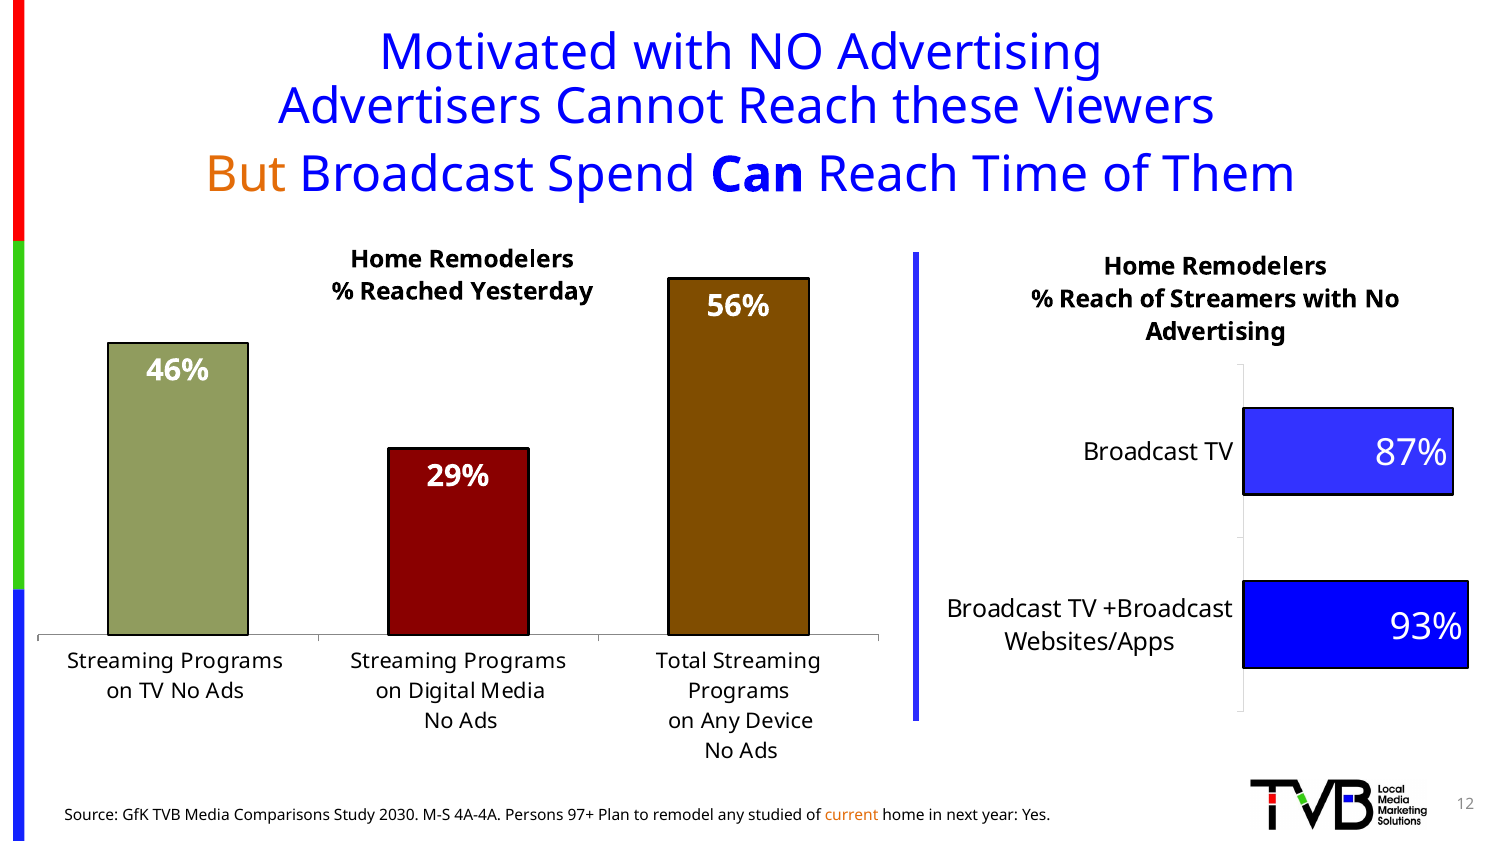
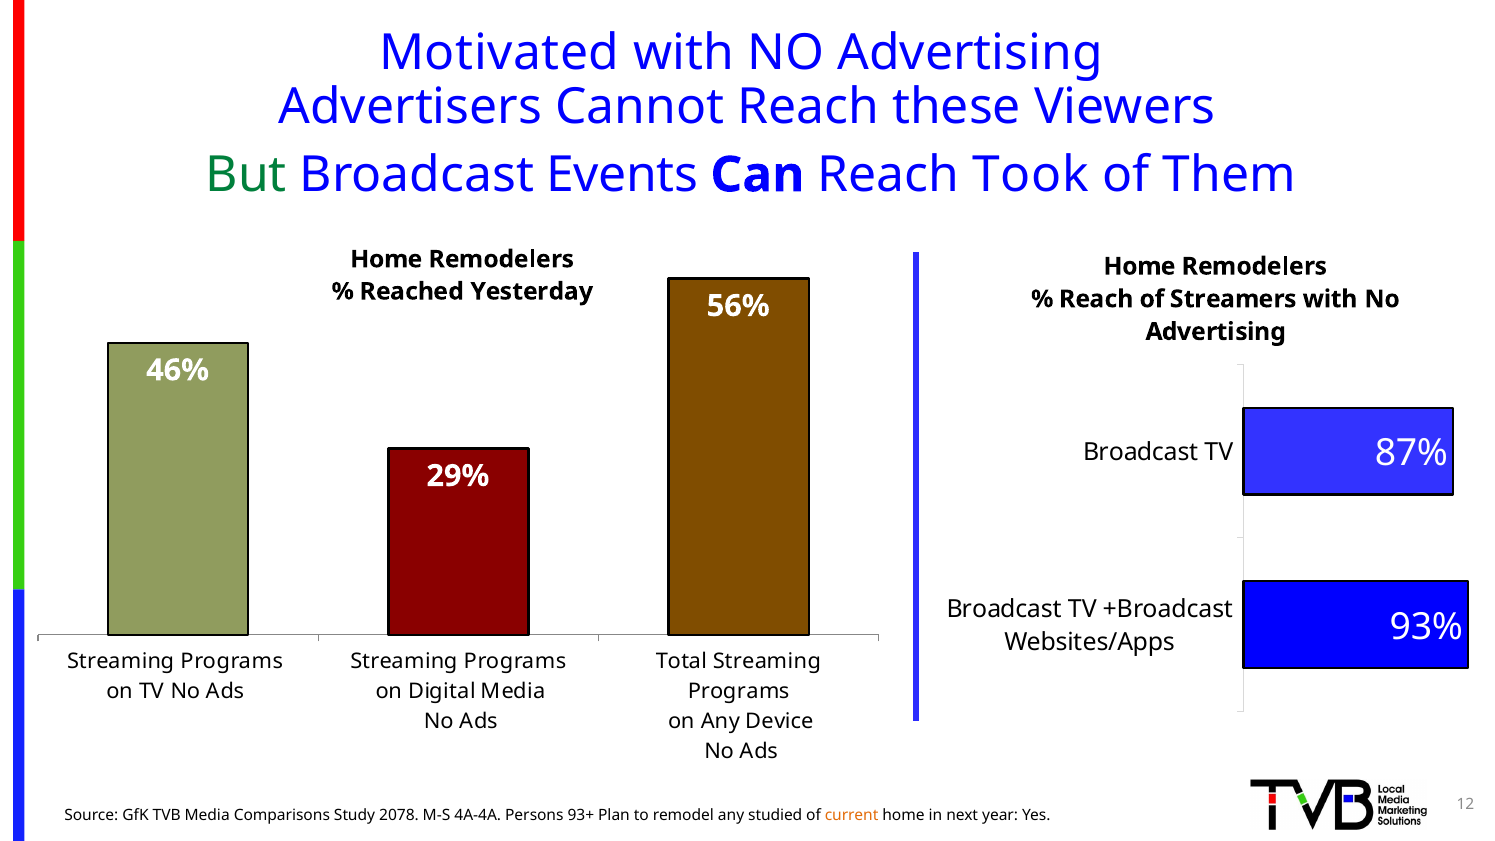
But colour: orange -> green
Spend: Spend -> Events
Time: Time -> Took
2030: 2030 -> 2078
97+: 97+ -> 93+
